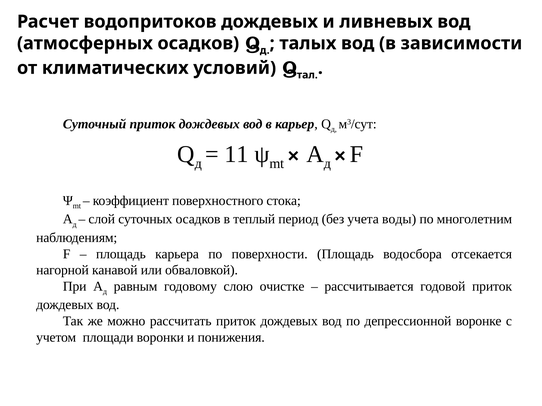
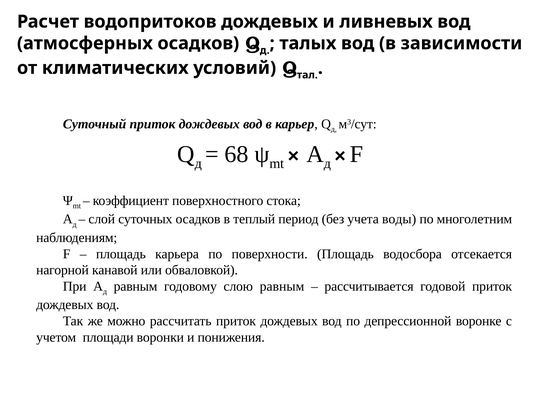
11: 11 -> 68
слою очистке: очистке -> равным
